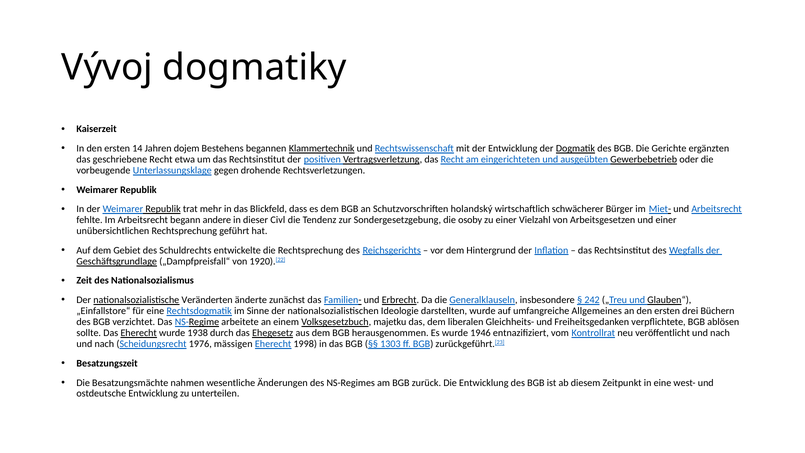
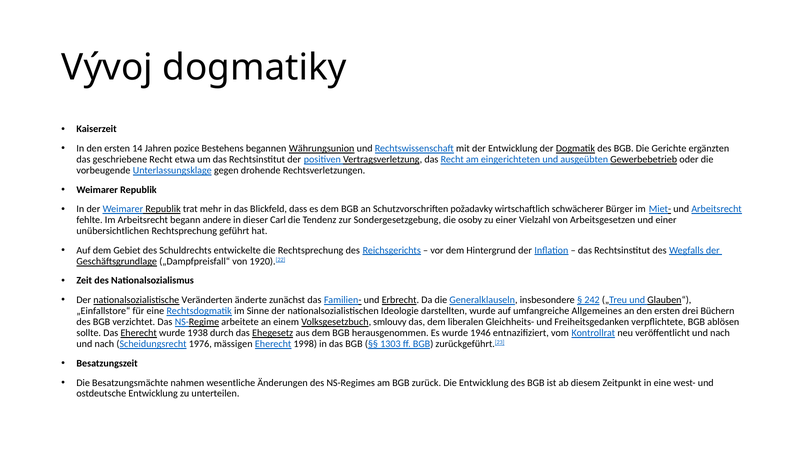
dojem: dojem -> pozice
Klammertechnik: Klammertechnik -> Währungsunion
holandský: holandský -> požadavky
Civl: Civl -> Carl
majetku: majetku -> smlouvy
